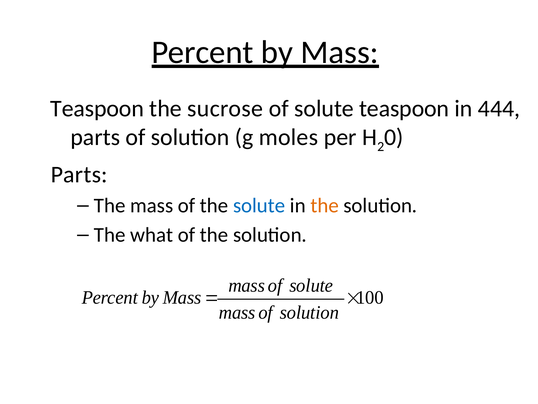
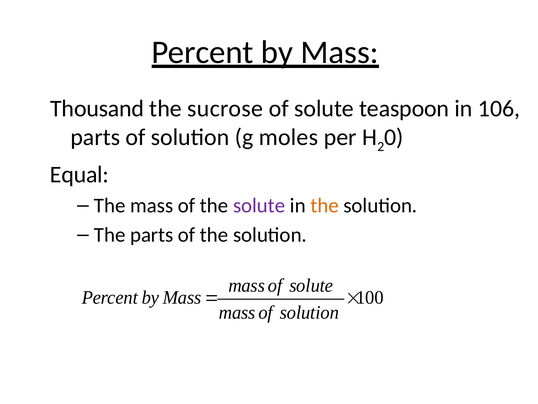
Teaspoon at (97, 108): Teaspoon -> Thousand
444: 444 -> 106
Parts at (79, 175): Parts -> Equal
solute at (259, 205) colour: blue -> purple
The what: what -> parts
